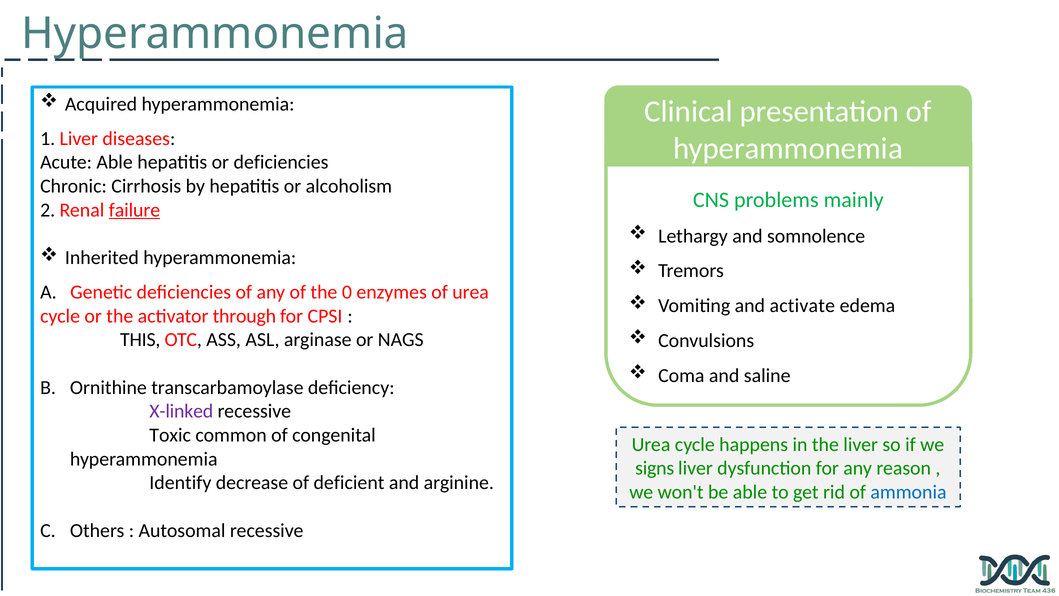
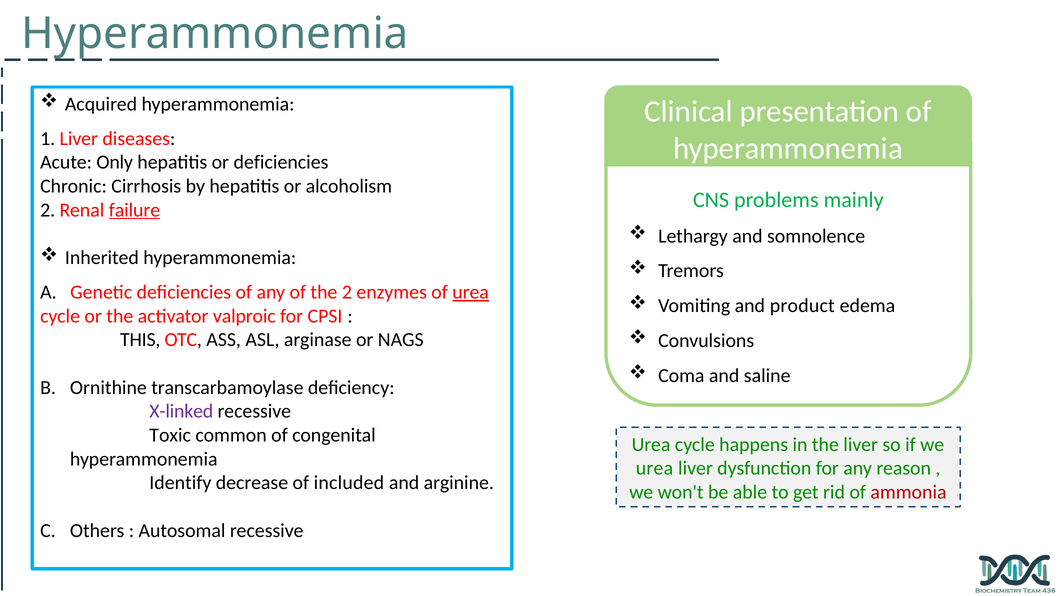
Acute Able: Able -> Only
the 0: 0 -> 2
urea at (471, 292) underline: none -> present
activate: activate -> product
through: through -> valproic
signs at (655, 468): signs -> urea
deficient: deficient -> included
ammonia colour: blue -> red
